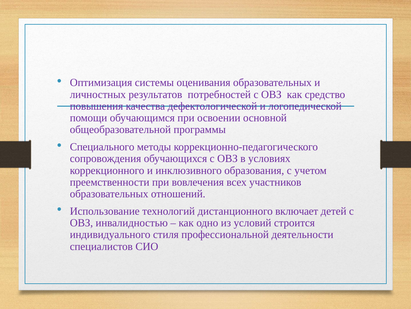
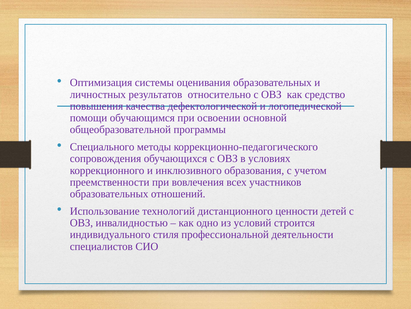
потребностей: потребностей -> относительно
включает: включает -> ценности
